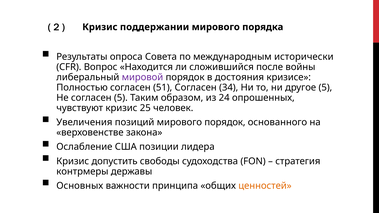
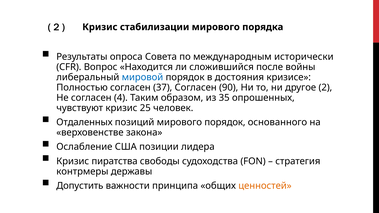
поддержании: поддержании -> стабилизации
мировой colour: purple -> blue
51: 51 -> 37
34: 34 -> 90
другое 5: 5 -> 2
согласен 5: 5 -> 4
24: 24 -> 35
Увеличения: Увеличения -> Отдаленных
допустить: допустить -> пиратства
Основных: Основных -> Допустить
